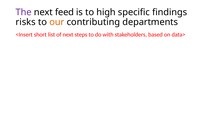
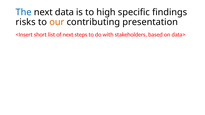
The colour: purple -> blue
feed: feed -> data
departments: departments -> presentation
